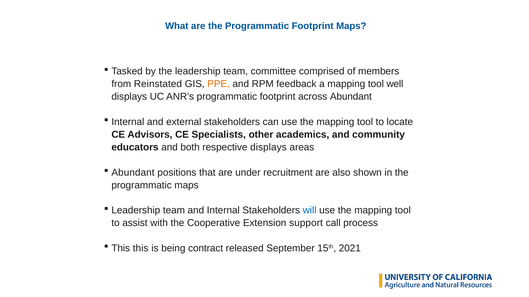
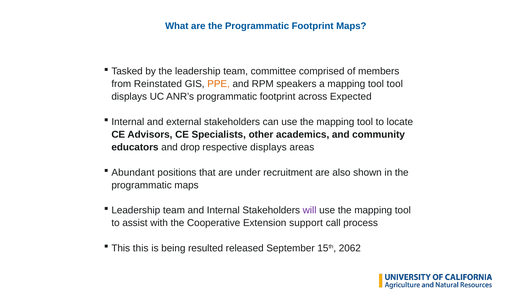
feedback: feedback -> speakers
tool well: well -> tool
across Abundant: Abundant -> Expected
both: both -> drop
will colour: blue -> purple
contract: contract -> resulted
2021: 2021 -> 2062
